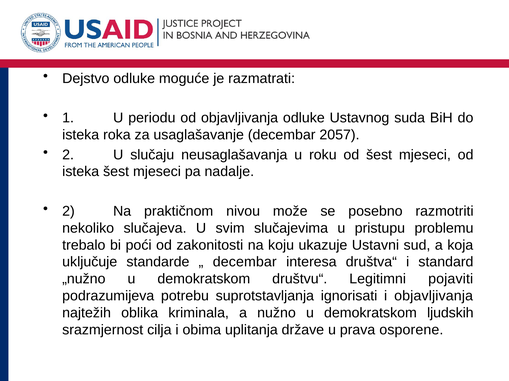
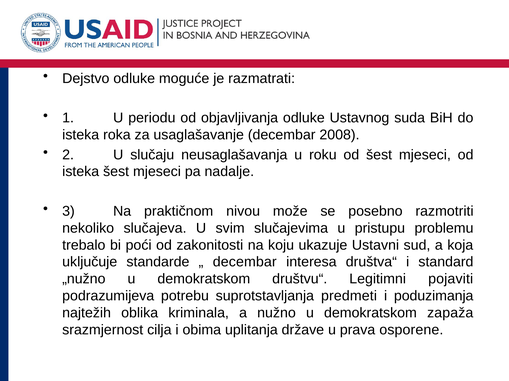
2057: 2057 -> 2008
2 at (69, 212): 2 -> 3
ignorisati: ignorisati -> predmeti
i objavljivanja: objavljivanja -> poduzimanja
ljudskih: ljudskih -> zapaža
